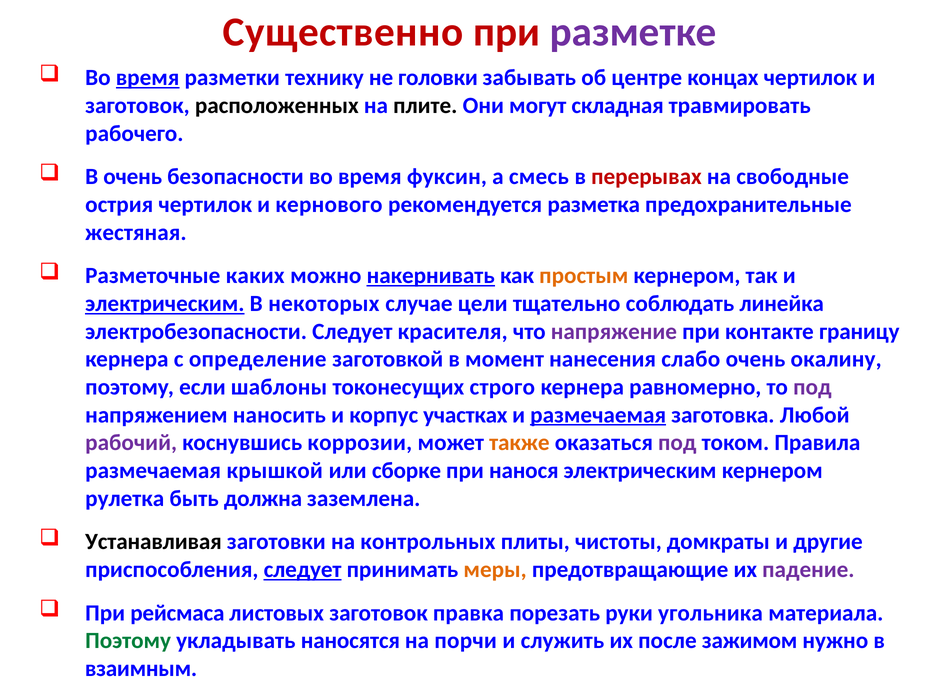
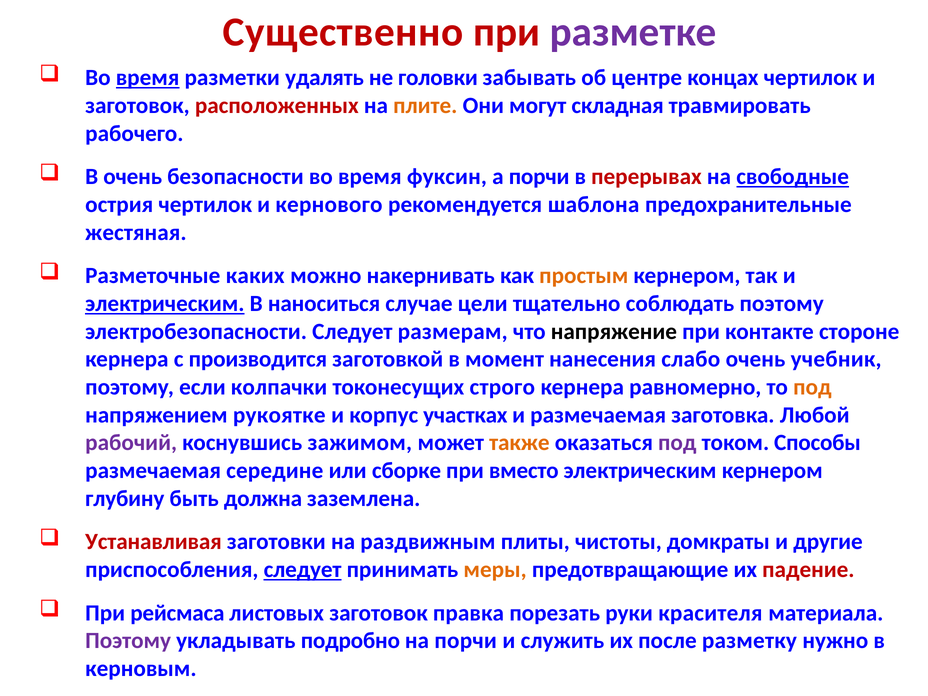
технику: технику -> удалять
расположенных colour: black -> red
плите colour: black -> orange
а смесь: смесь -> порчи
свободные underline: none -> present
разметка: разметка -> шаблона
накернивать underline: present -> none
некоторых: некоторых -> наноситься
соблюдать линейка: линейка -> поэтому
красителя: красителя -> размерам
напряжение colour: purple -> black
границу: границу -> стороне
определение: определение -> производится
окалину: окалину -> учебник
шаблоны: шаблоны -> колпачки
под at (812, 387) colour: purple -> orange
наносить: наносить -> рукоятке
размечаемая at (598, 415) underline: present -> none
коррозии: коррозии -> зажимом
Правила: Правила -> Способы
крышкой: крышкой -> середине
нанося: нанося -> вместо
рулетка: рулетка -> глубину
Устанавливая colour: black -> red
контрольных: контрольных -> раздвижным
падение colour: purple -> red
угольника: угольника -> красителя
Поэтому at (128, 641) colour: green -> purple
наносятся: наносятся -> подробно
зажимом: зажимом -> разметку
взаимным: взаимным -> керновым
